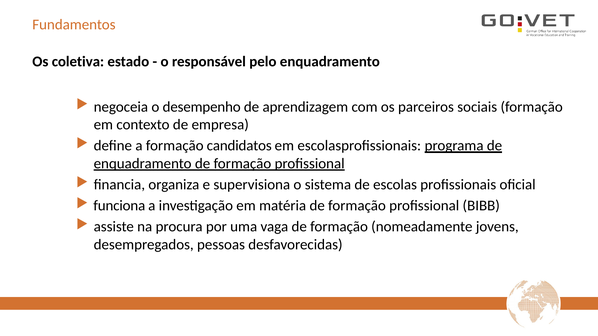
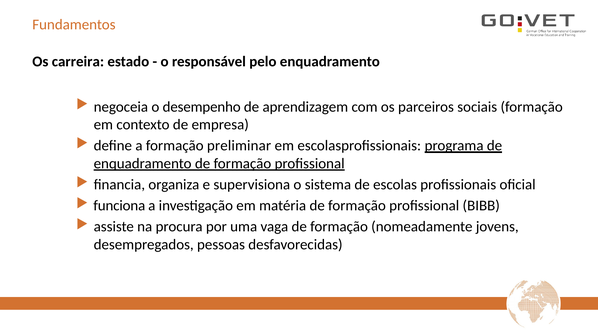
coletiva: coletiva -> carreira
candidatos: candidatos -> preliminar
